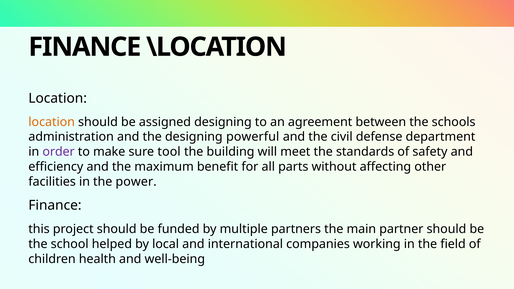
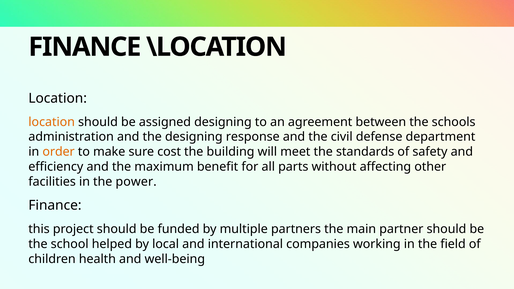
powerful: powerful -> response
order colour: purple -> orange
tool: tool -> cost
